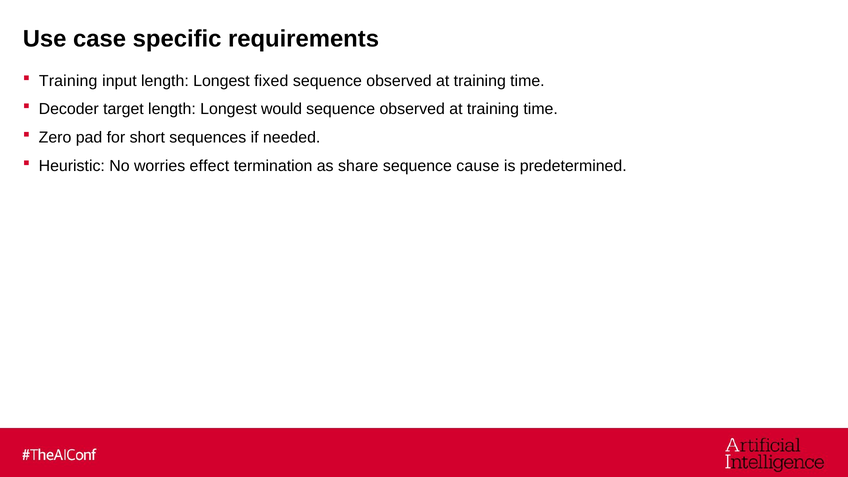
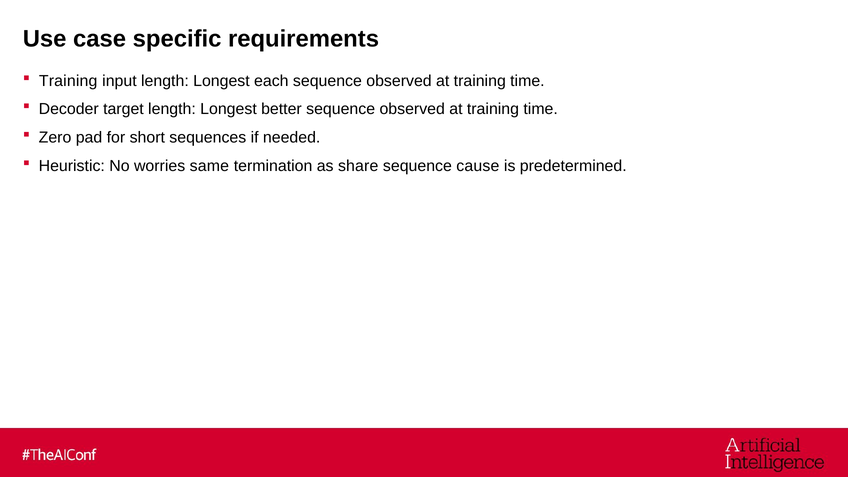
fixed: fixed -> each
would: would -> better
effect: effect -> same
